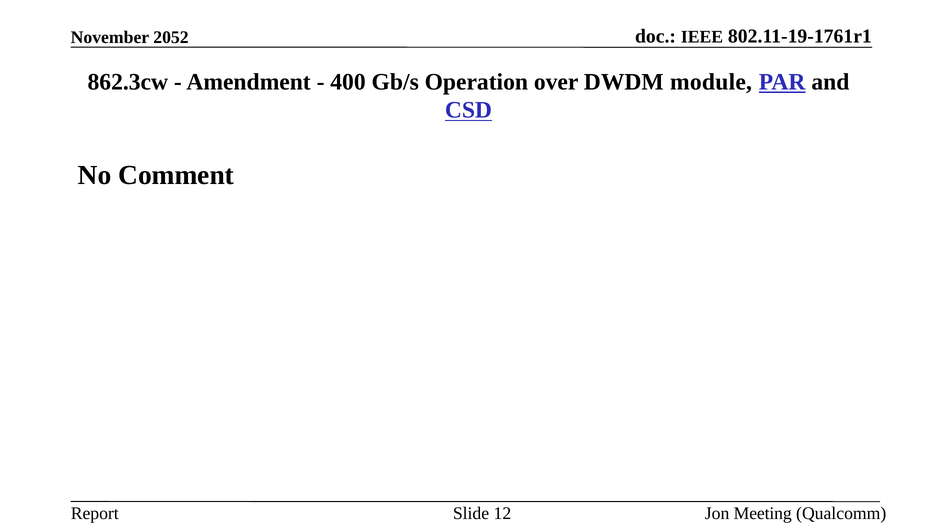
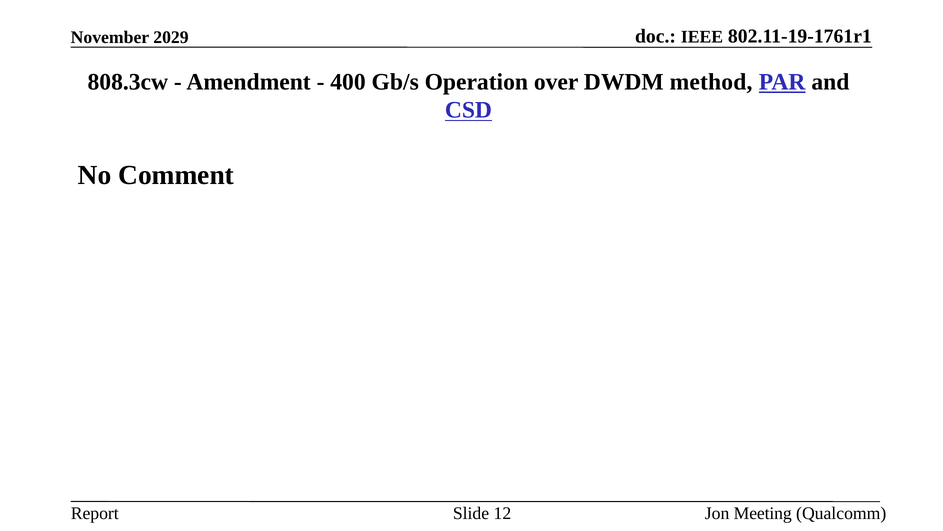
2052: 2052 -> 2029
862.3cw: 862.3cw -> 808.3cw
module: module -> method
